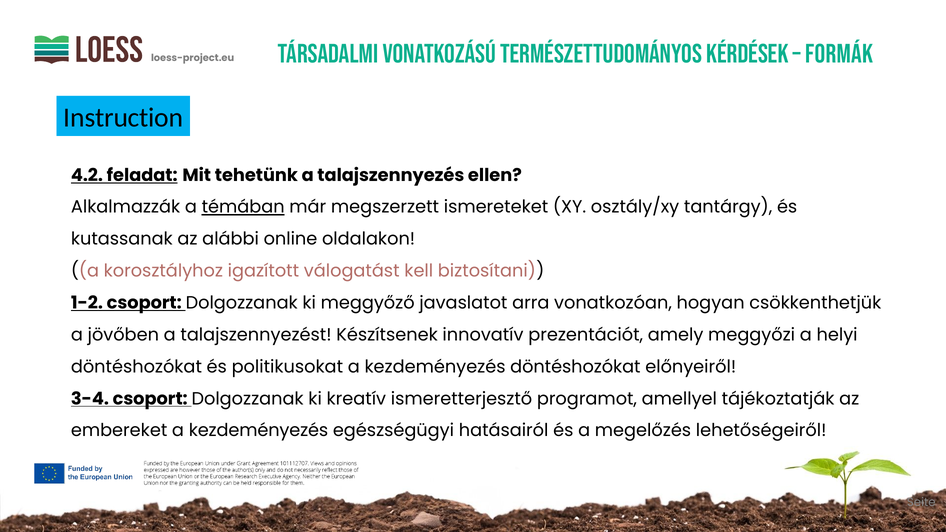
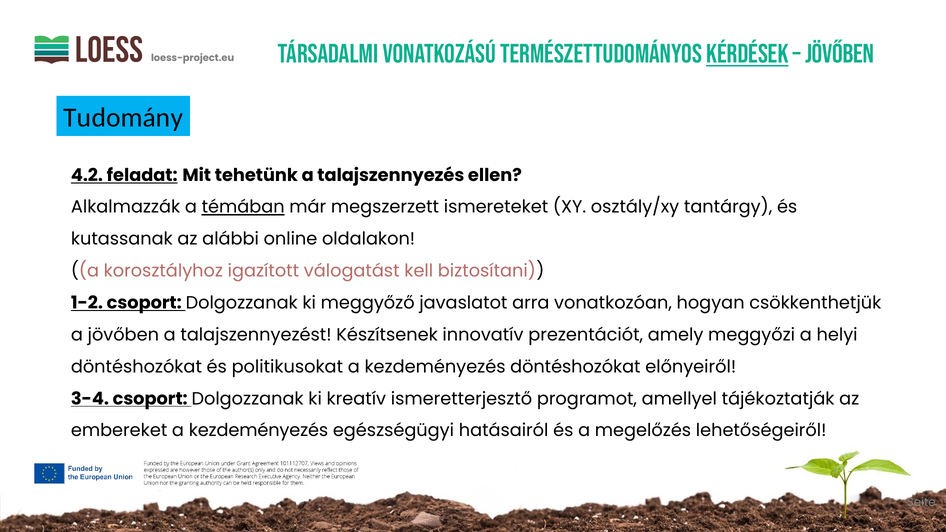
kérdések underline: none -> present
formák at (839, 54): formák -> jövőben
Instruction: Instruction -> Tudomány
